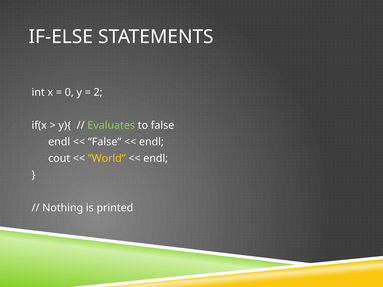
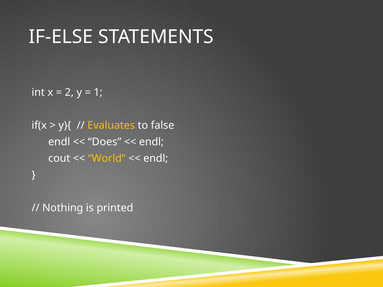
0: 0 -> 2
2: 2 -> 1
Evaluates colour: light green -> yellow
False at (105, 142): False -> Does
